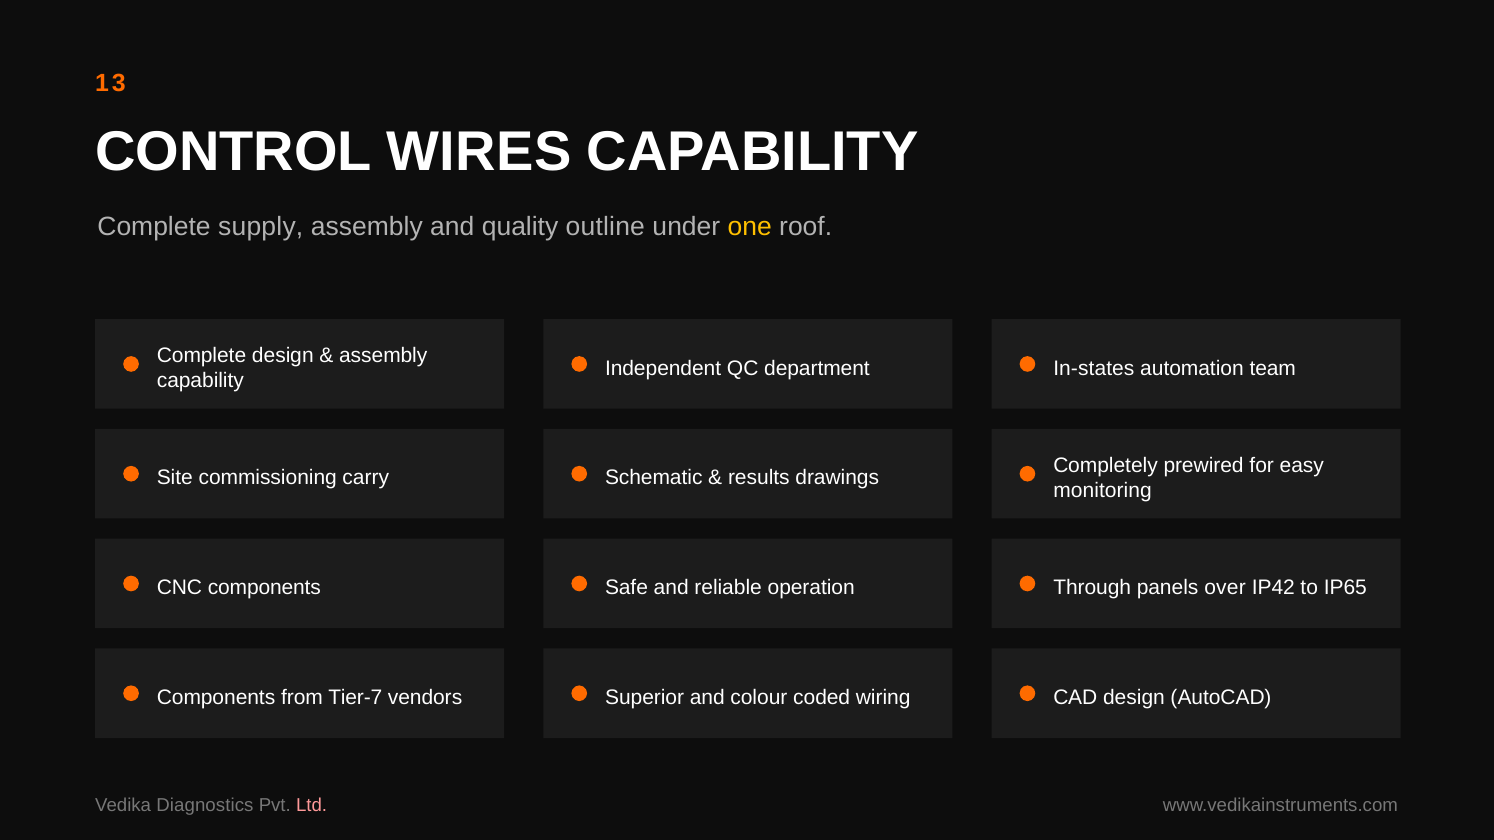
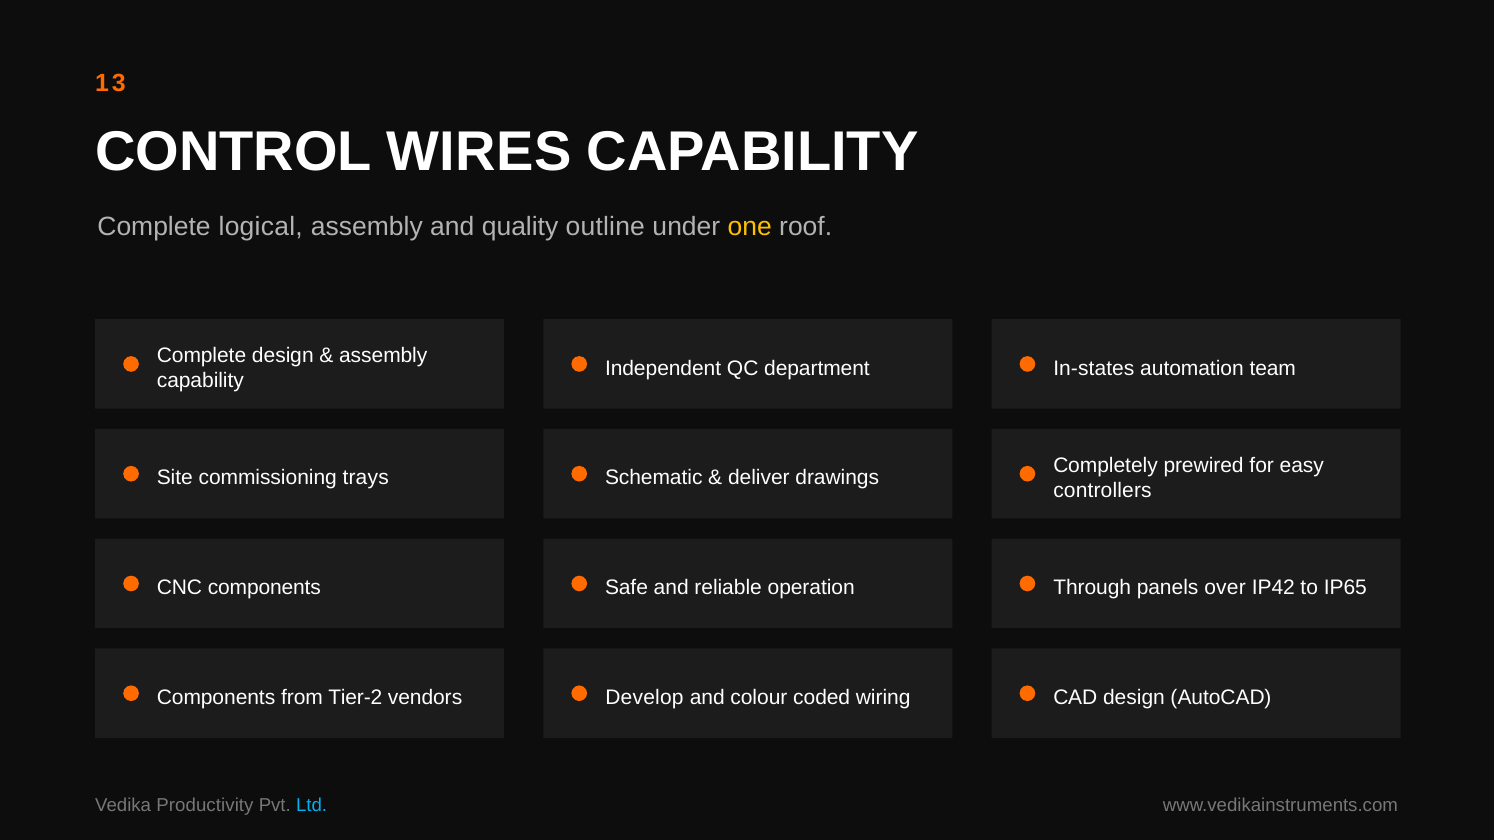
supply: supply -> logical
carry: carry -> trays
results: results -> deliver
monitoring: monitoring -> controllers
Tier-7: Tier-7 -> Tier-2
Superior: Superior -> Develop
Diagnostics: Diagnostics -> Productivity
Ltd colour: pink -> light blue
